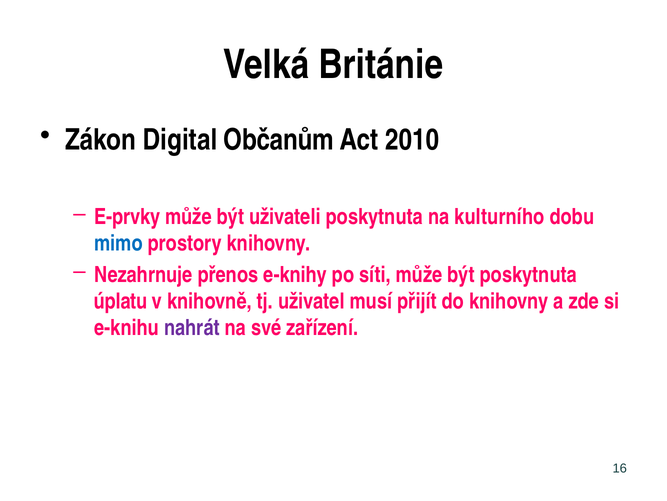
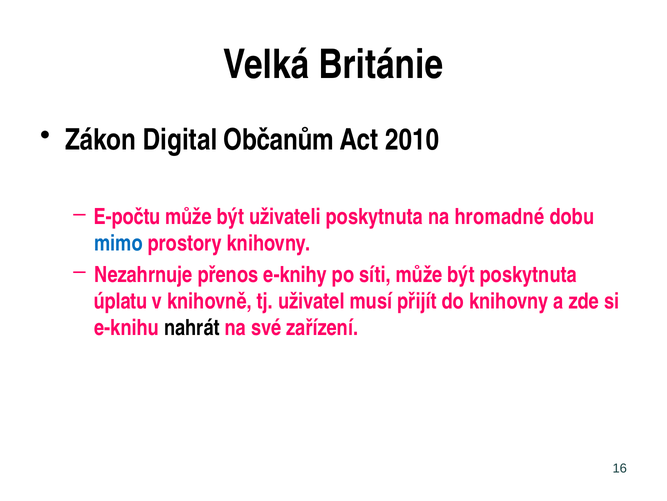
E-prvky: E-prvky -> E-počtu
kulturního: kulturního -> hromadné
nahrát colour: purple -> black
